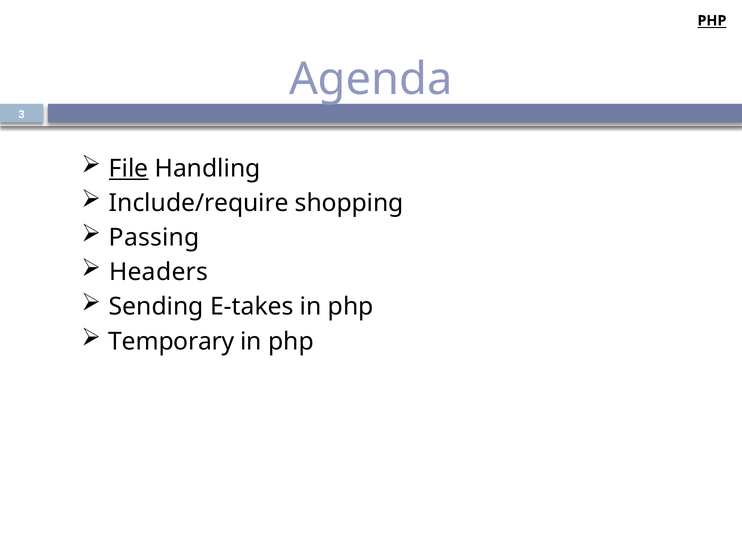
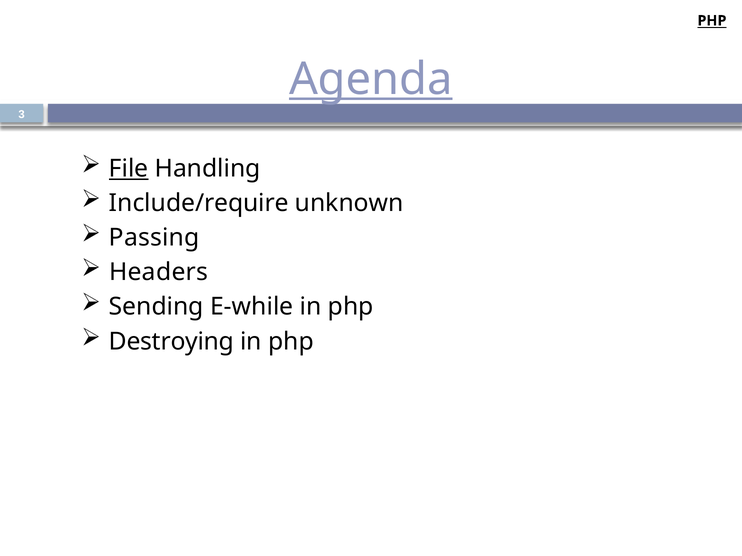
Agenda underline: none -> present
shopping: shopping -> unknown
E-takes: E-takes -> E-while
Temporary: Temporary -> Destroying
